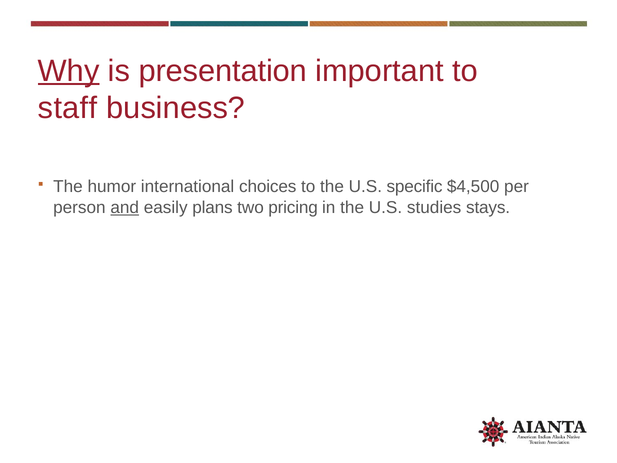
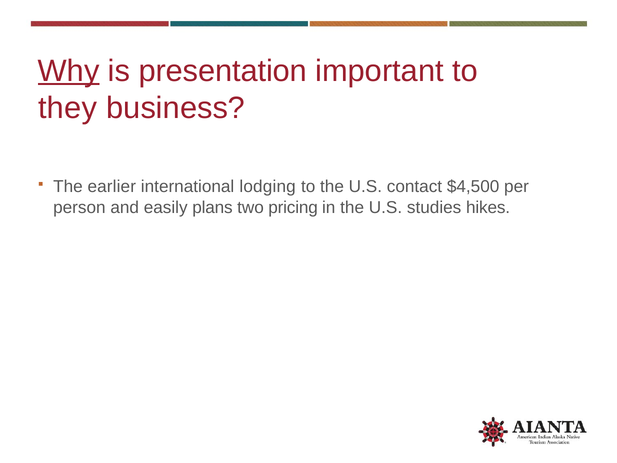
staff: staff -> they
humor: humor -> earlier
choices: choices -> lodging
specific: specific -> contact
and underline: present -> none
stays: stays -> hikes
